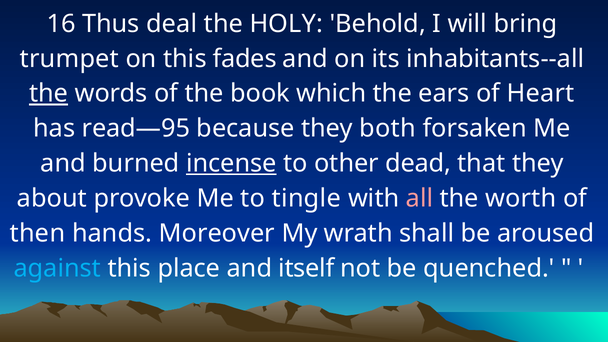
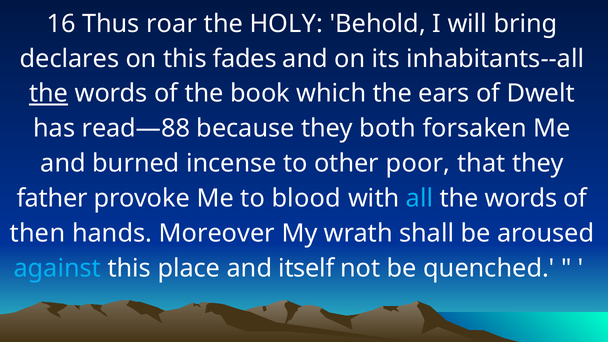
deal: deal -> roar
trumpet: trumpet -> declares
Heart: Heart -> Dwelt
read—95: read—95 -> read—88
incense underline: present -> none
dead: dead -> poor
about: about -> father
tingle: tingle -> blood
all colour: pink -> light blue
worth at (521, 198): worth -> words
